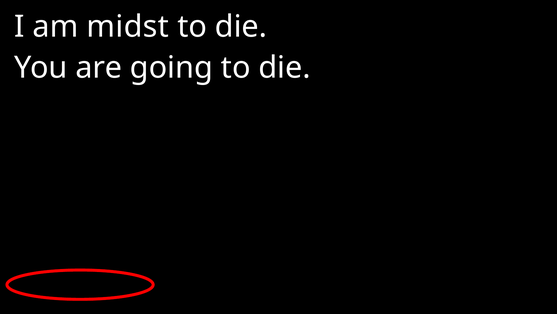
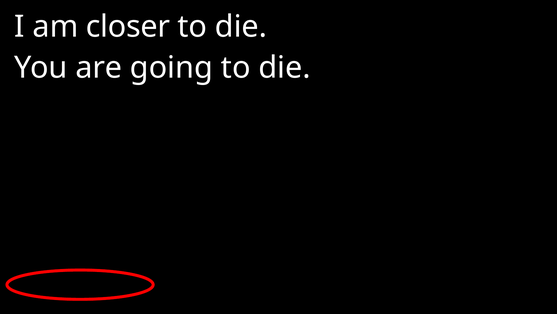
midst: midst -> closer
